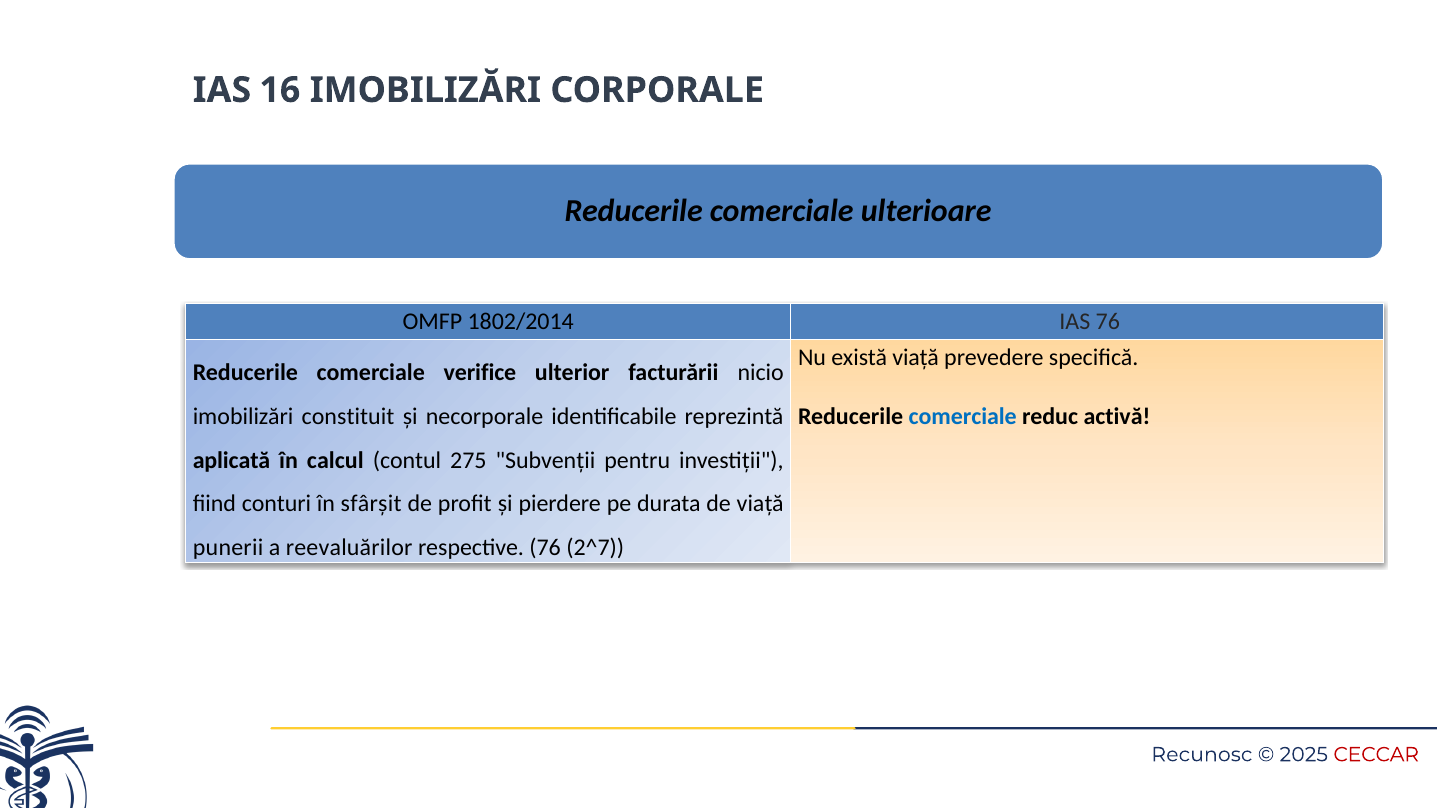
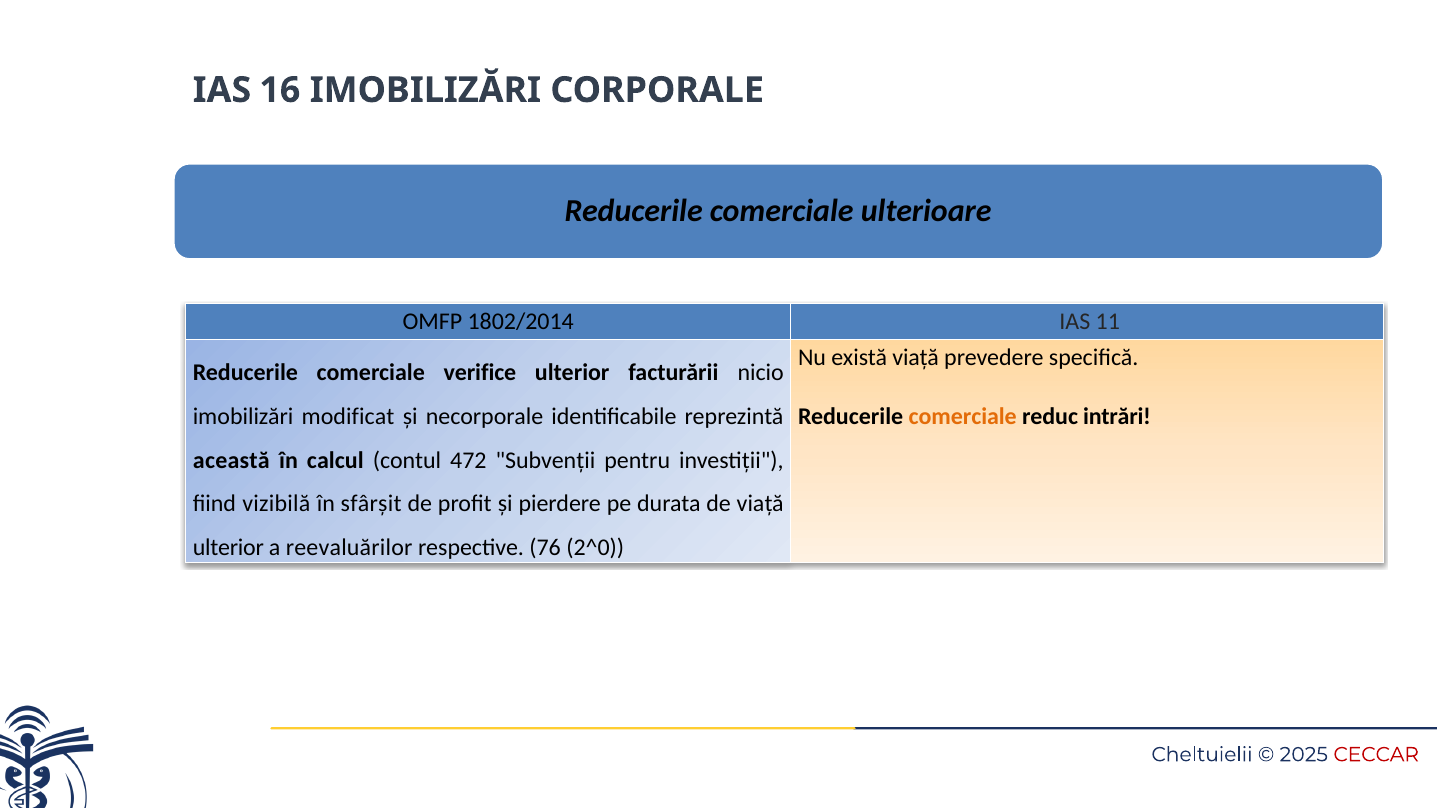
IAS 76: 76 -> 11
constituit: constituit -> modificat
comerciale at (963, 417) colour: blue -> orange
activă: activă -> intrări
aplicată: aplicată -> această
275: 275 -> 472
conturi: conturi -> vizibilă
punerii at (228, 548): punerii -> ulterior
2^7: 2^7 -> 2^0
Recunosc: Recunosc -> Cheltuielii
